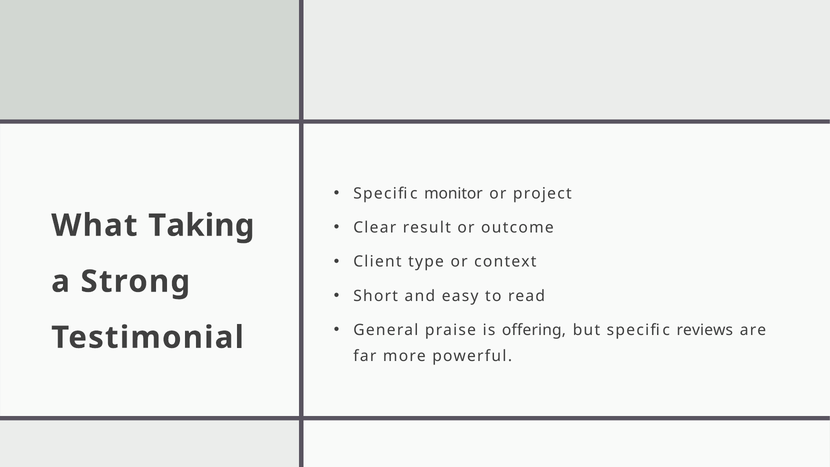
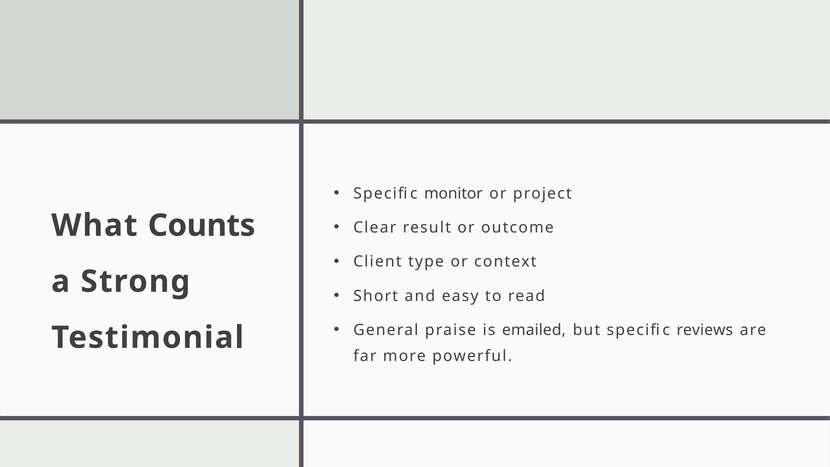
Taking: Taking -> Counts
offering: offering -> emailed
